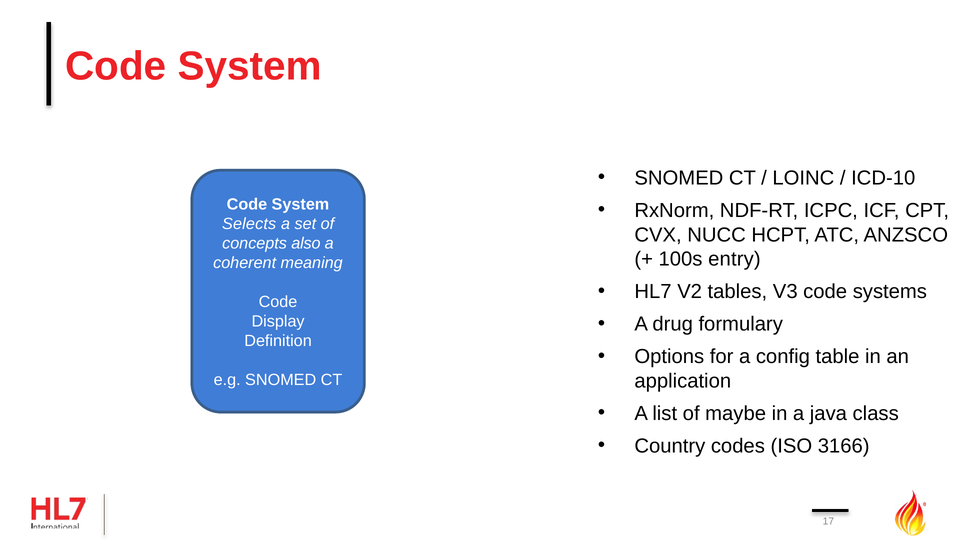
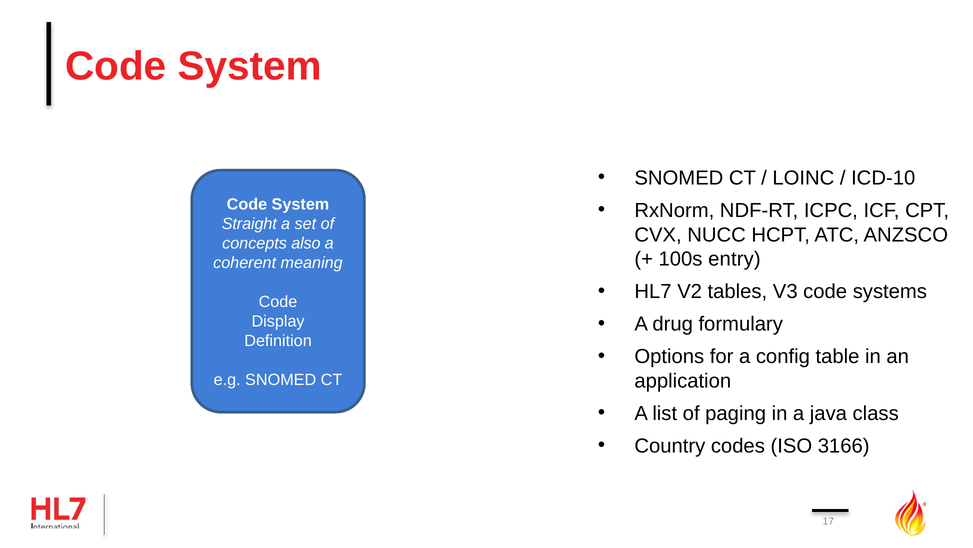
Selects: Selects -> Straight
maybe: maybe -> paging
